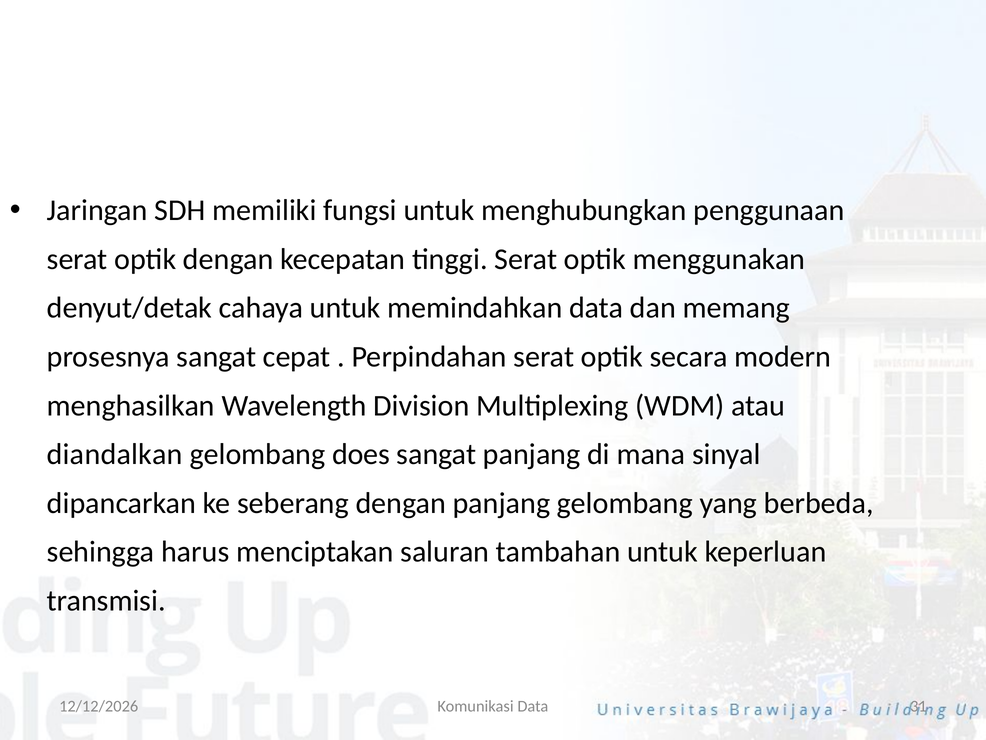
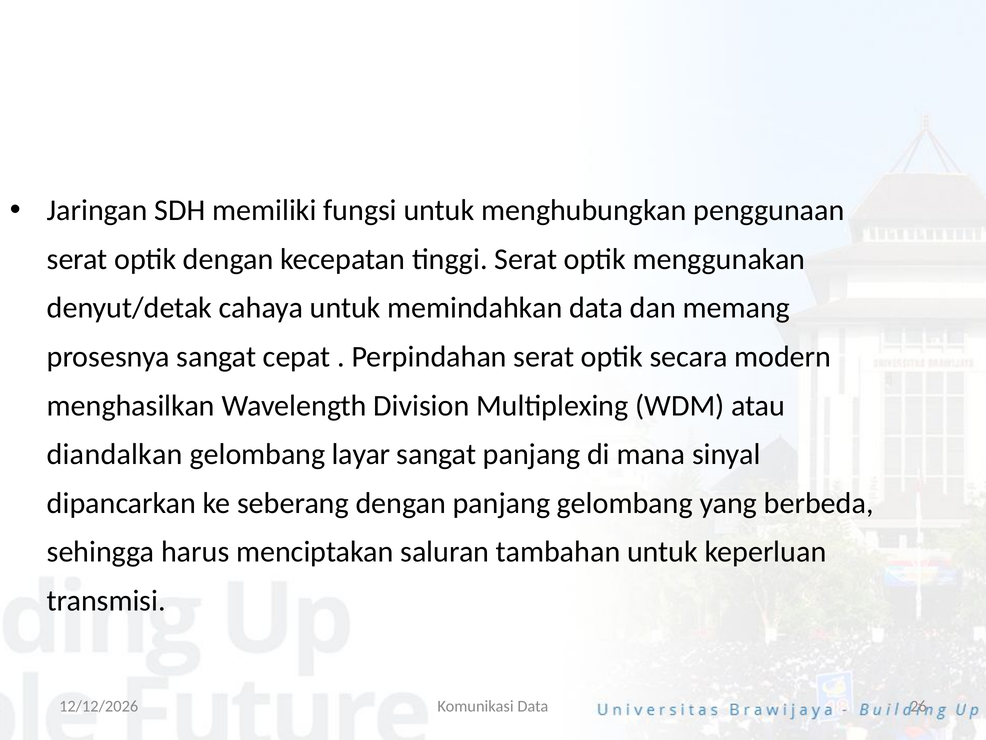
does: does -> layar
31: 31 -> 26
